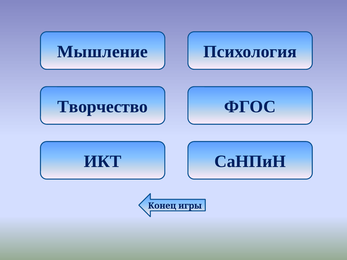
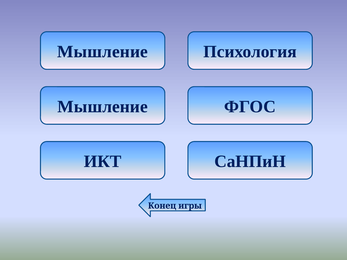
Творчество at (103, 107): Творчество -> Мышление
